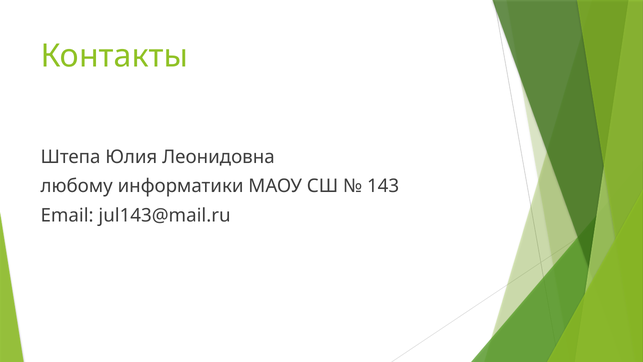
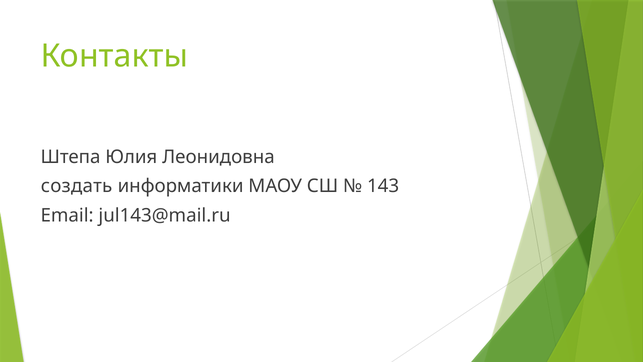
любому: любому -> создать
